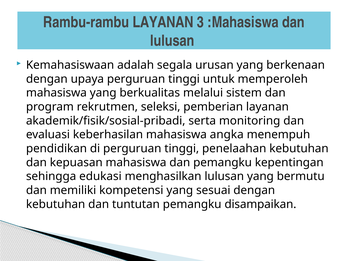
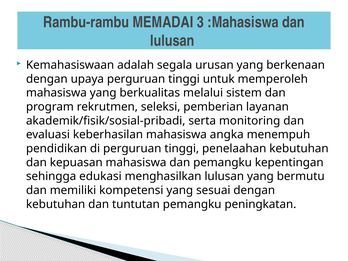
Rambu-rambu LAYANAN: LAYANAN -> MEMADAI
disampaikan: disampaikan -> peningkatan
